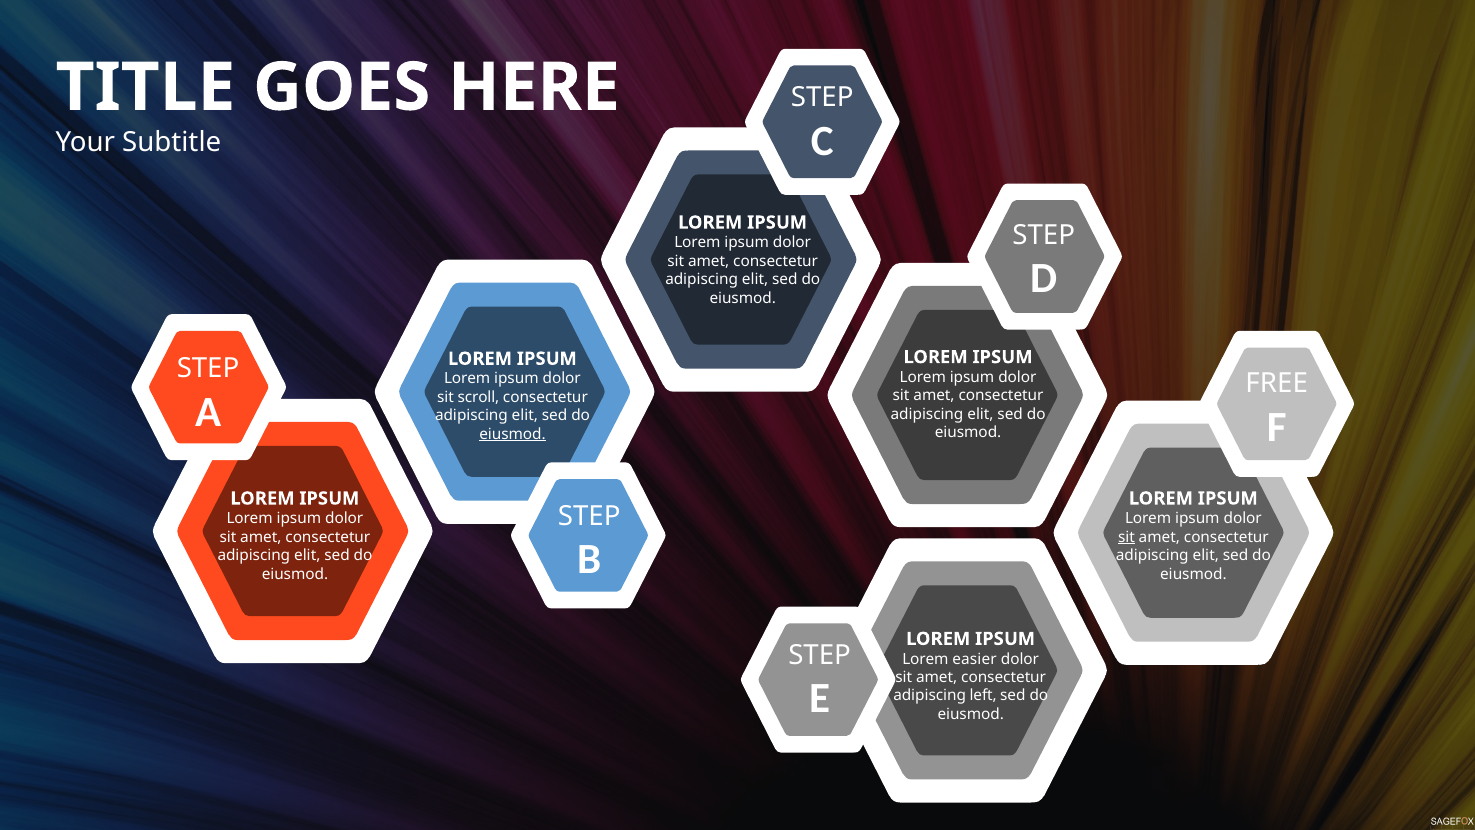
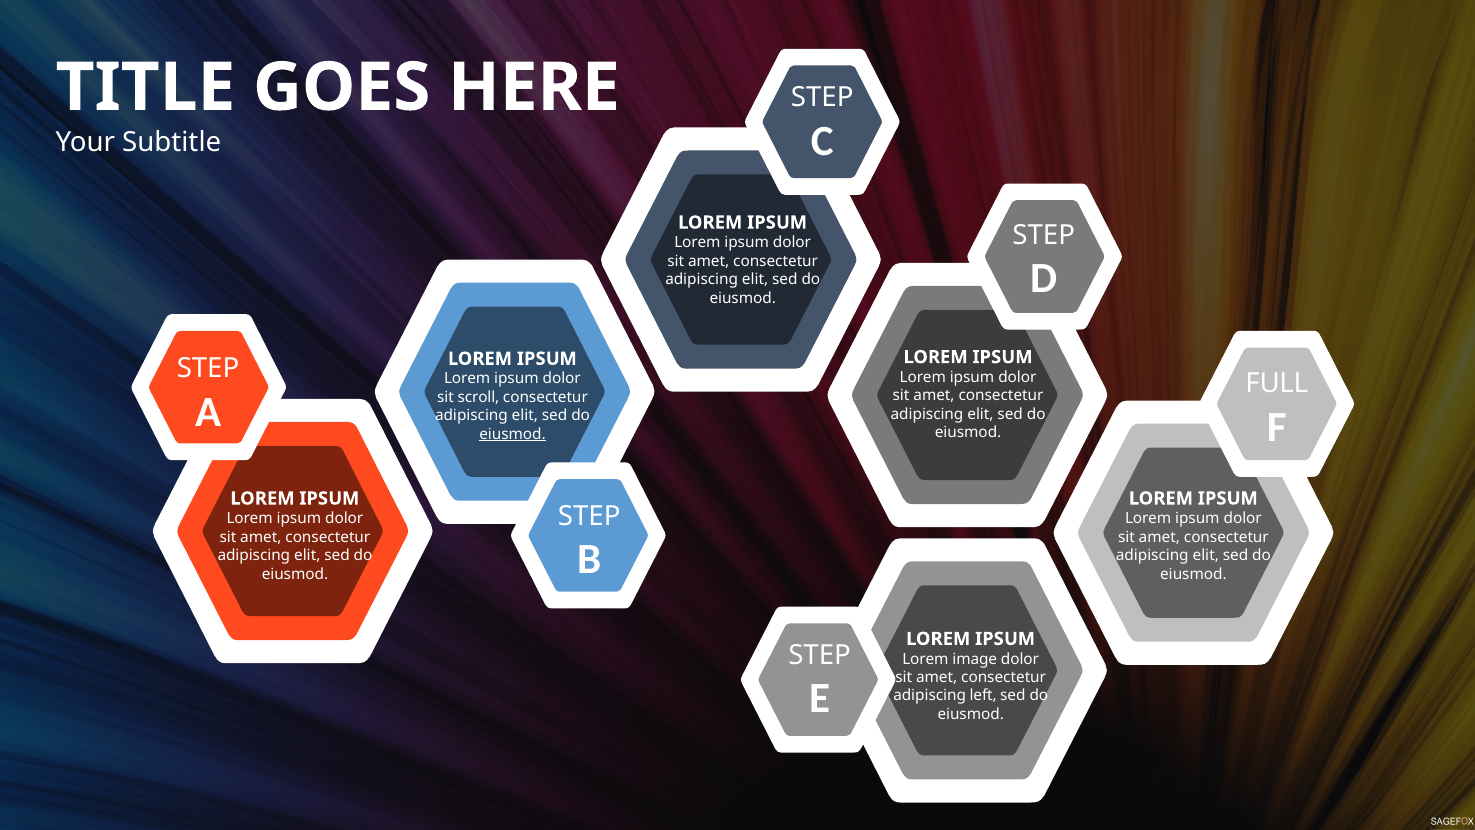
FREE: FREE -> FULL
sit at (1126, 537) underline: present -> none
easier: easier -> image
